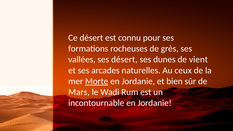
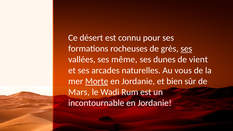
ses at (186, 49) underline: none -> present
ses désert: désert -> même
ceux: ceux -> vous
